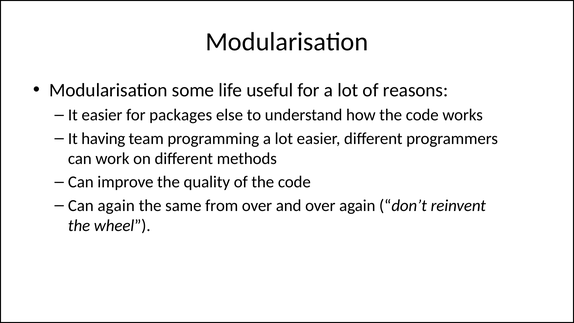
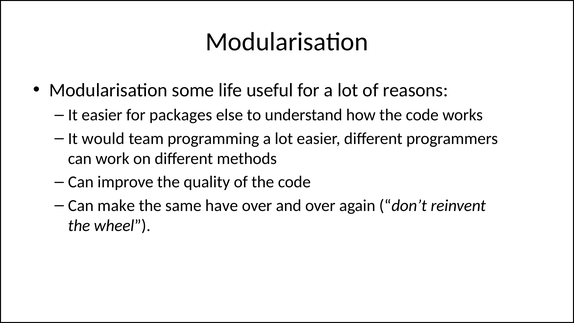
having: having -> would
Can again: again -> make
from: from -> have
